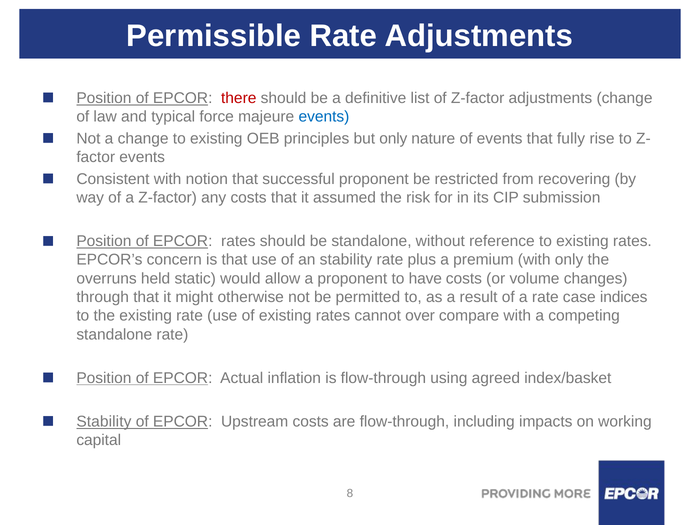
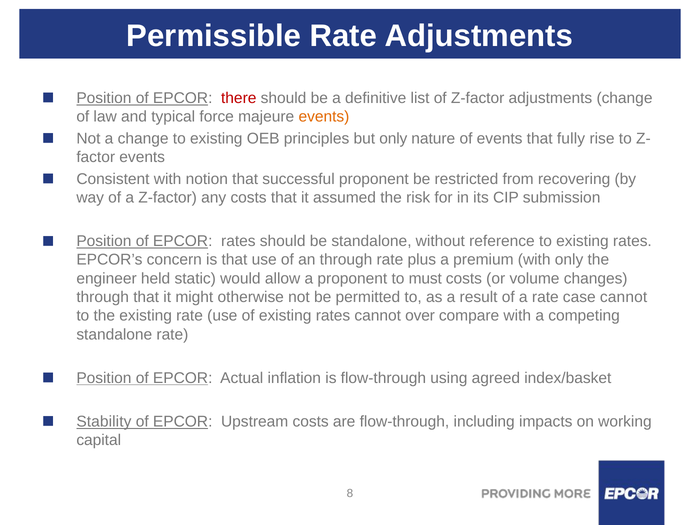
events at (324, 117) colour: blue -> orange
an stability: stability -> through
overruns: overruns -> engineer
have: have -> must
case indices: indices -> cannot
